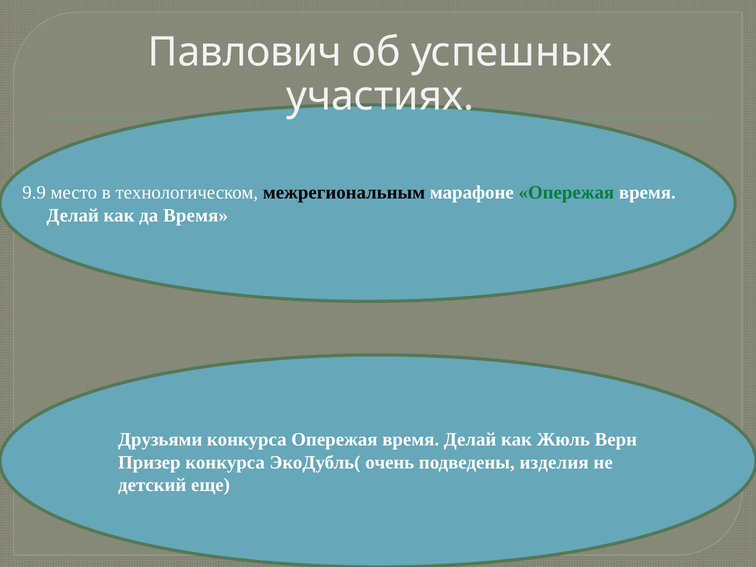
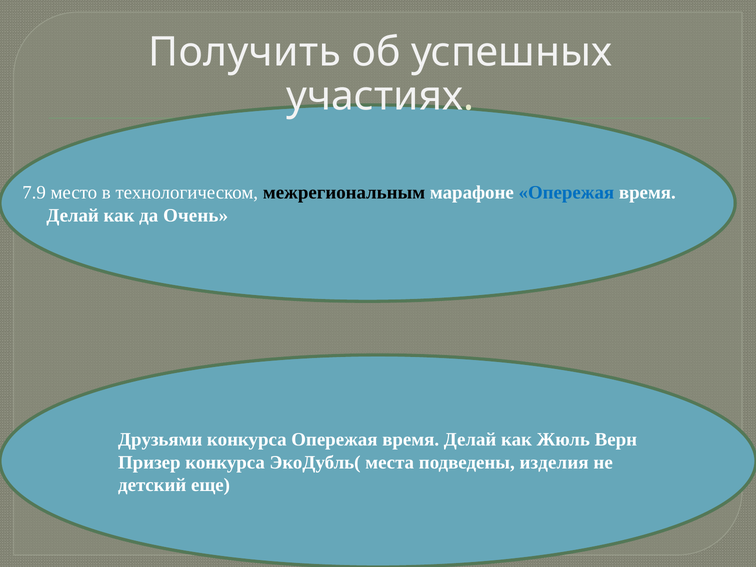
Павлович: Павлович -> Получить
9.9: 9.9 -> 7.9
Опережая at (566, 193) colour: green -> blue
да Время: Время -> Очень
очень: очень -> места
